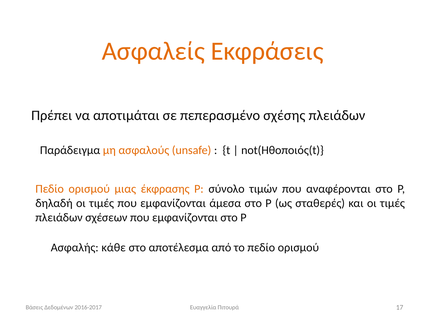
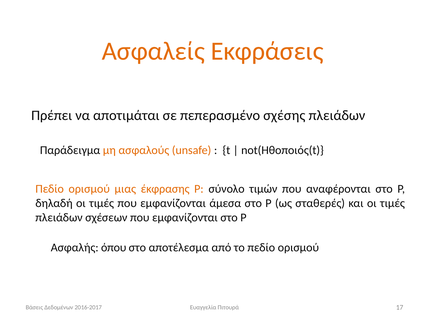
κάθε: κάθε -> όπου
